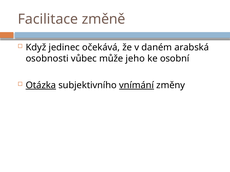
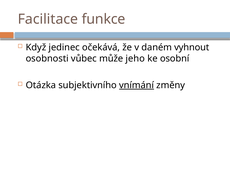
změně: změně -> funkce
arabská: arabská -> vyhnout
Otázka underline: present -> none
